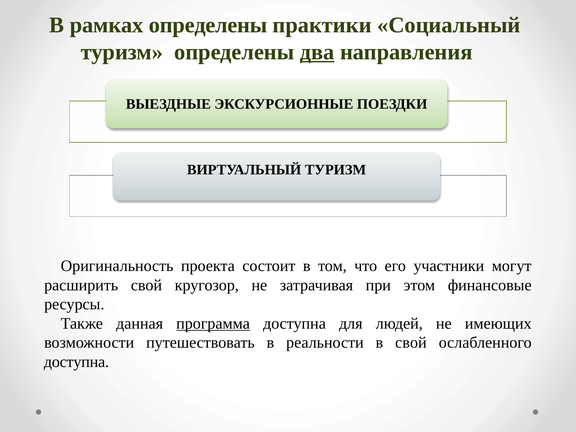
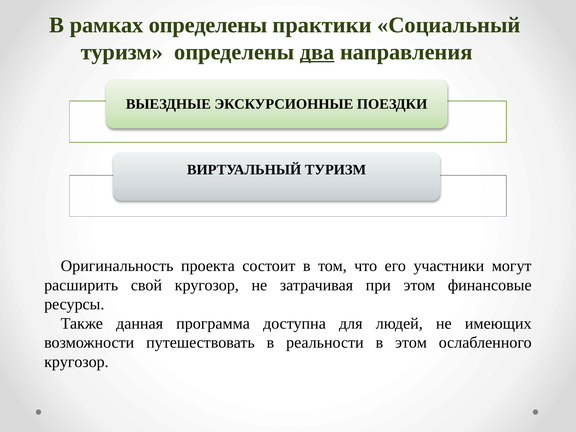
программа underline: present -> none
в свой: свой -> этом
доступна at (76, 362): доступна -> кругозор
